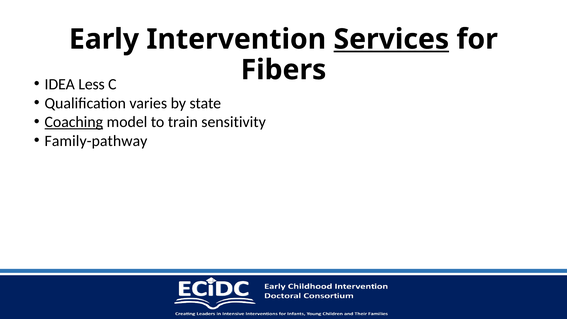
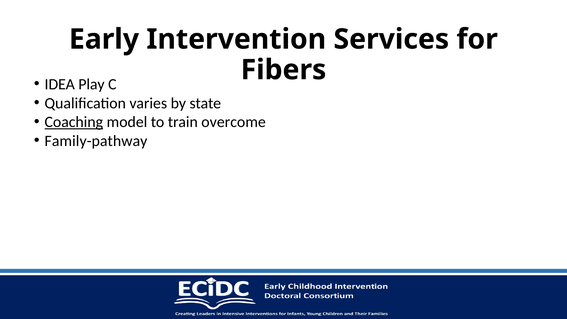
Services underline: present -> none
Less: Less -> Play
sensitivity: sensitivity -> overcome
